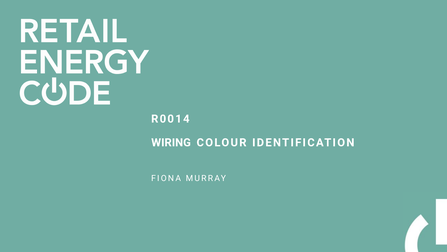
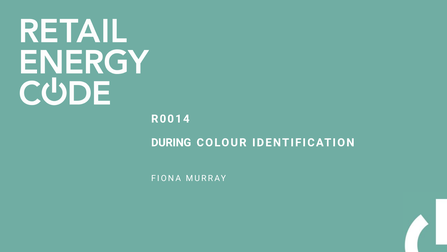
WIRING: WIRING -> DURING
